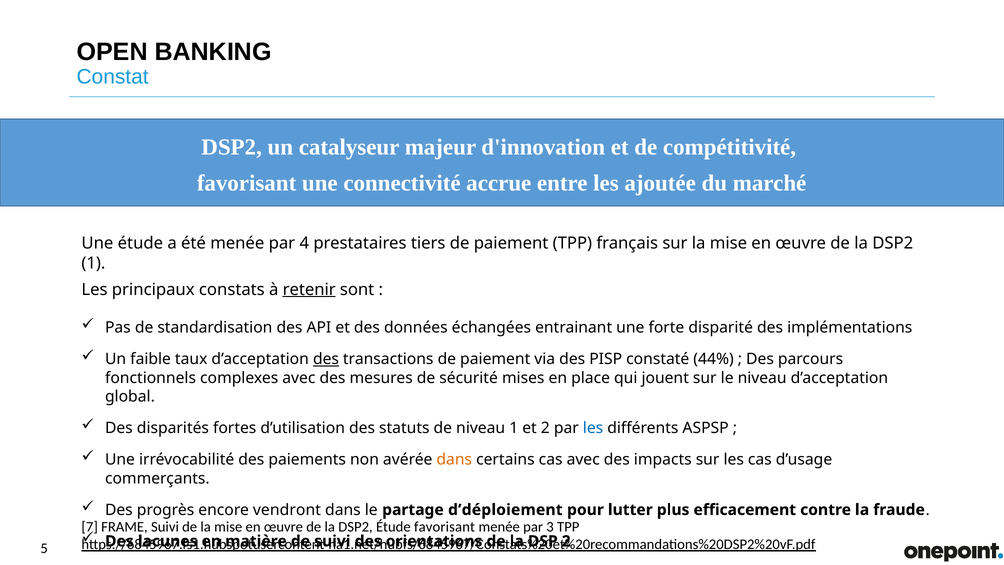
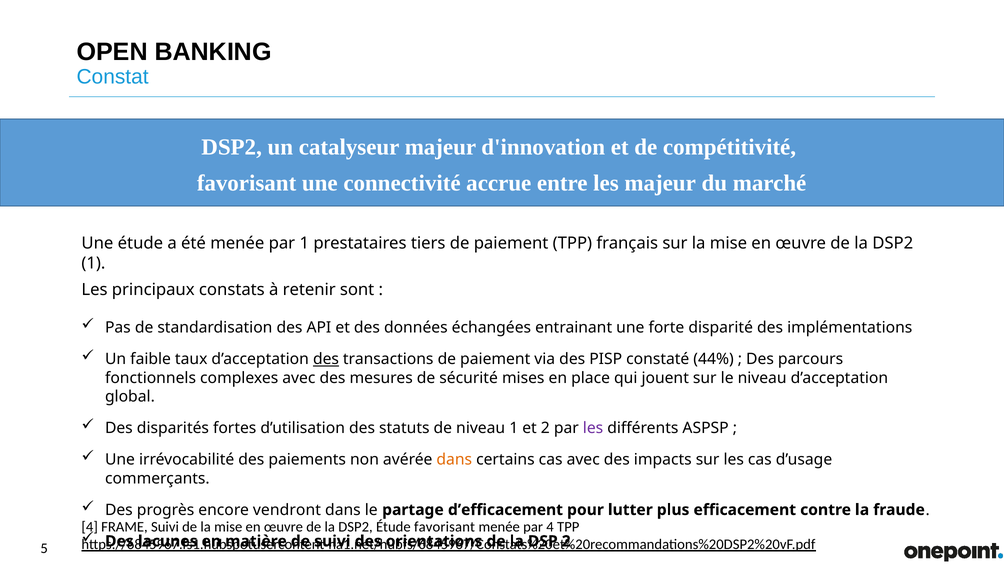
les ajoutée: ajoutée -> majeur
par 4: 4 -> 1
retenir underline: present -> none
les at (593, 428) colour: blue -> purple
d’déploiement: d’déploiement -> d’efficacement
7 at (90, 527): 7 -> 4
par 3: 3 -> 4
